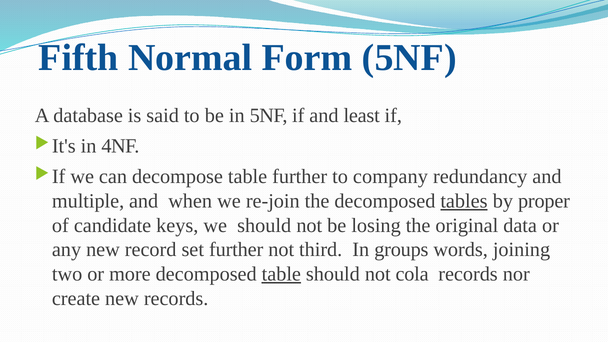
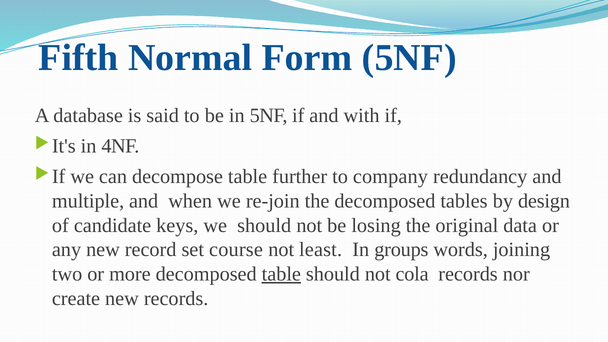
least: least -> with
tables underline: present -> none
proper: proper -> design
set further: further -> course
third: third -> least
